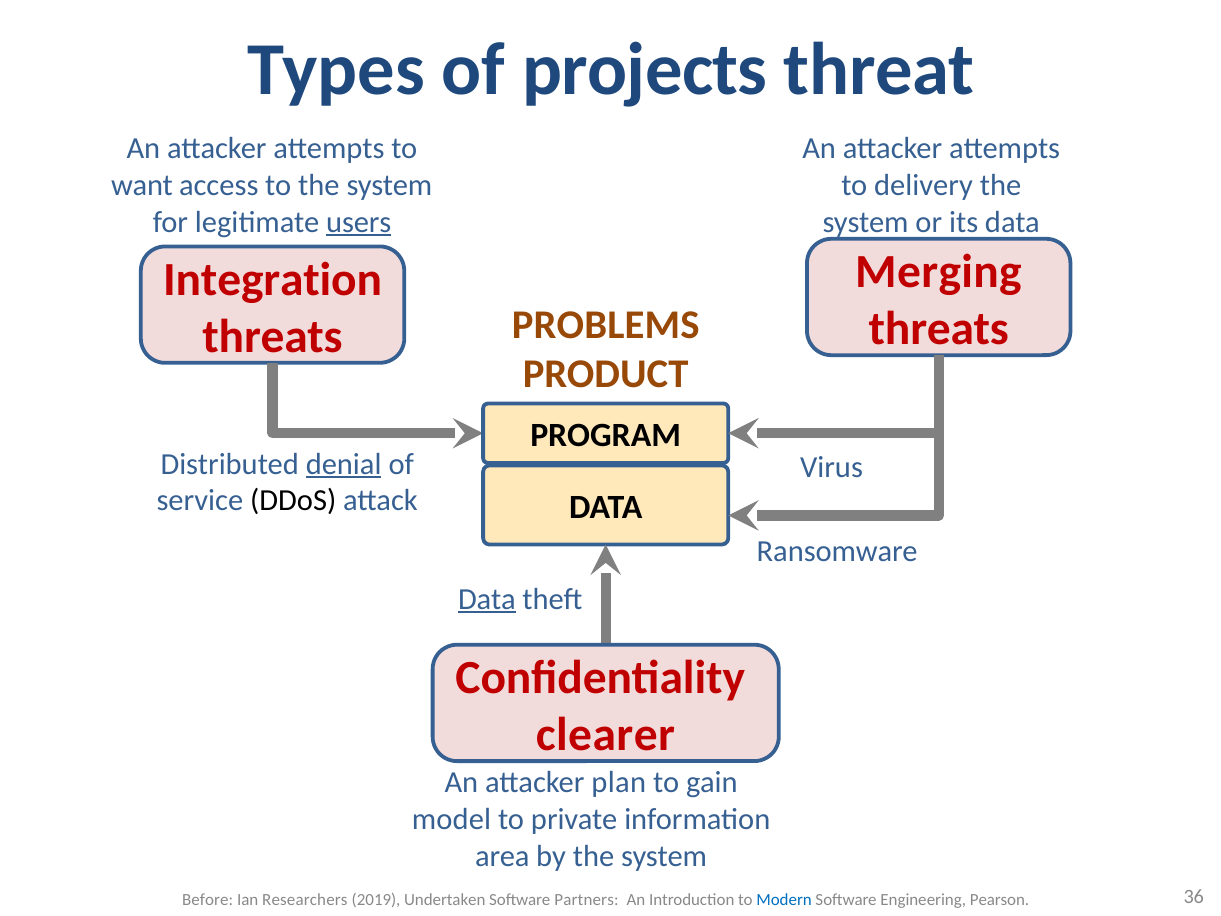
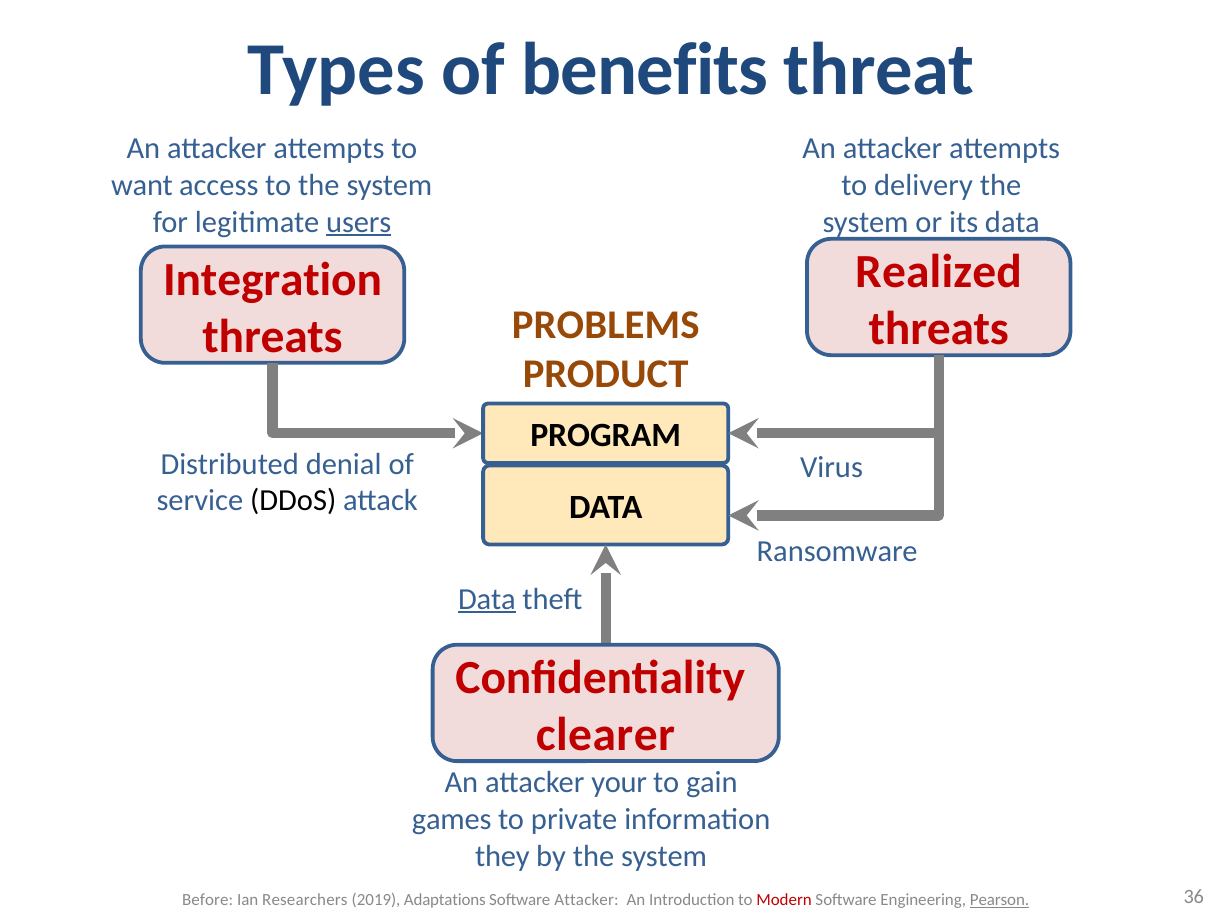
projects: projects -> benefits
Merging: Merging -> Realized
denial underline: present -> none
plan: plan -> your
model: model -> games
area: area -> they
Undertaken: Undertaken -> Adaptations
Software Partners: Partners -> Attacker
Modern colour: blue -> red
Pearson underline: none -> present
